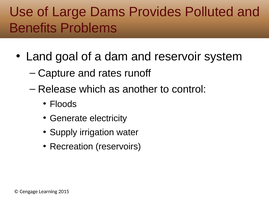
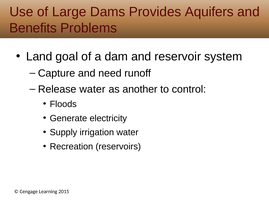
Polluted: Polluted -> Aquifers
rates: rates -> need
Release which: which -> water
